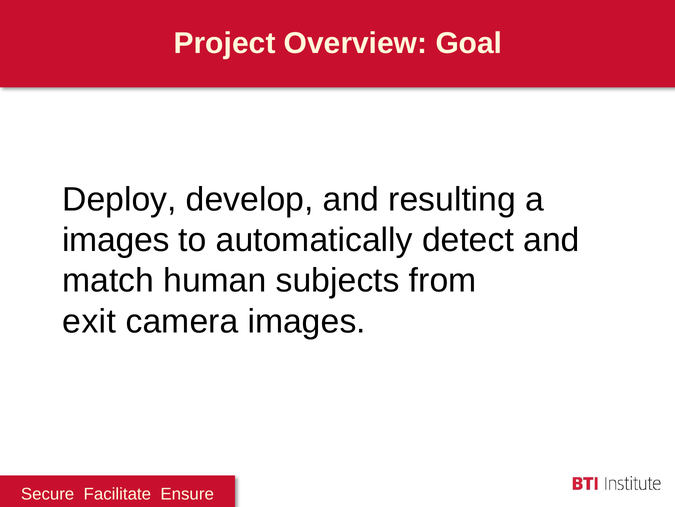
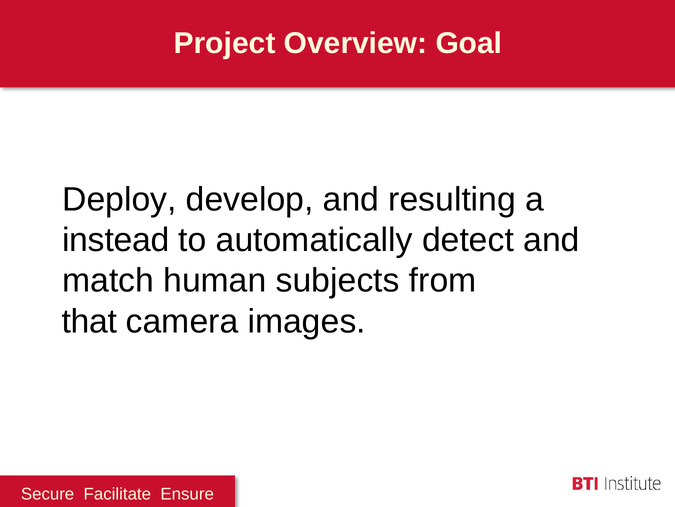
images at (116, 240): images -> instead
exit: exit -> that
